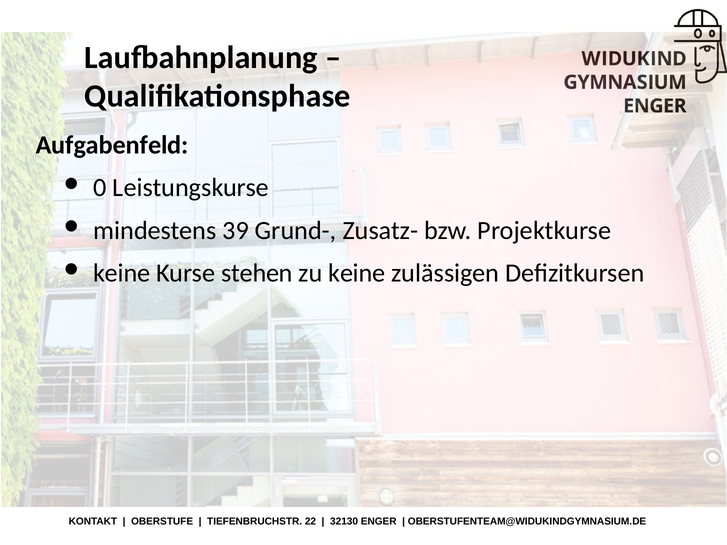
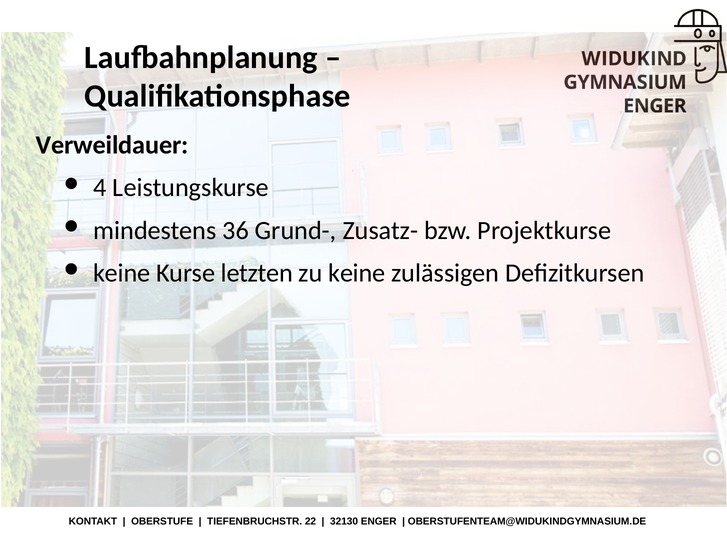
Aufgabenfeld: Aufgabenfeld -> Verweildauer
0: 0 -> 4
39: 39 -> 36
stehen: stehen -> letzten
